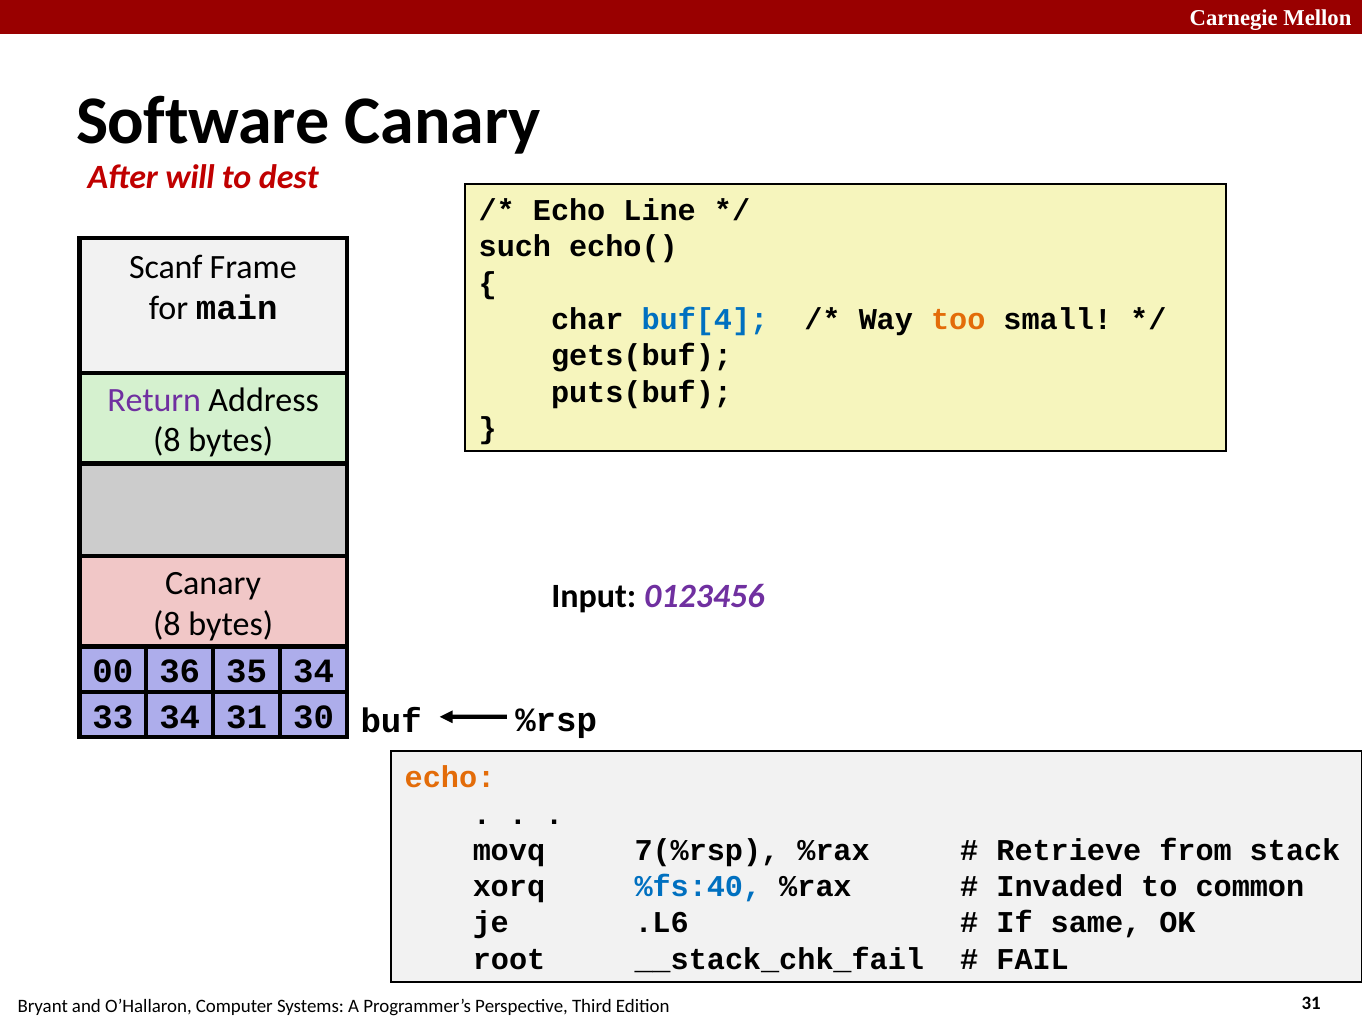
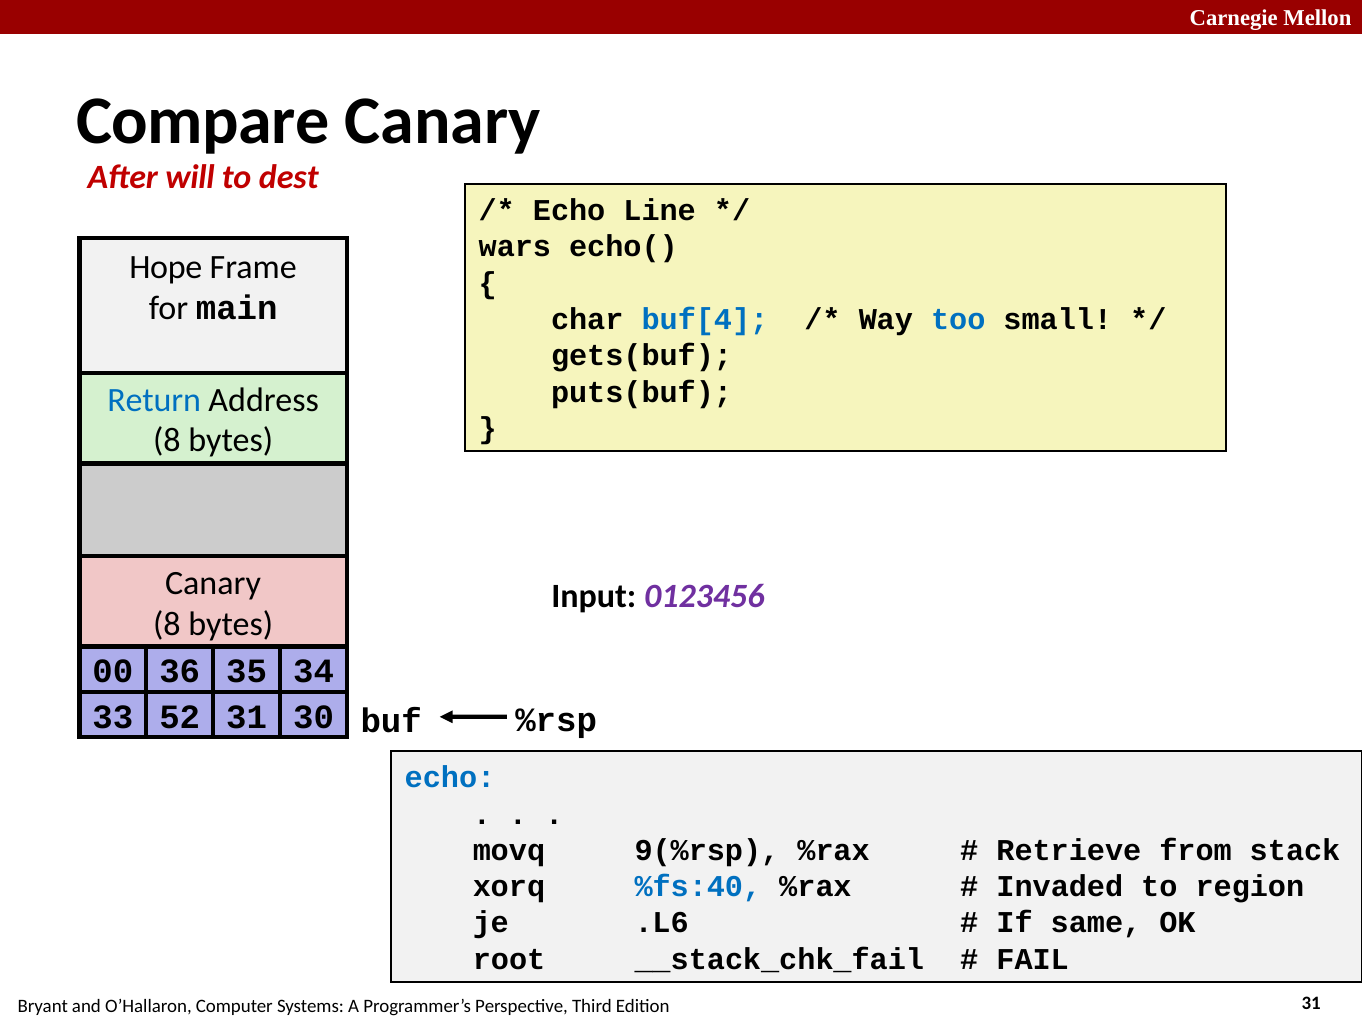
Software: Software -> Compare
such: such -> wars
Scanf: Scanf -> Hope
too colour: orange -> blue
Return at (154, 400) colour: purple -> blue
33 34: 34 -> 52
echo at (450, 778) colour: orange -> blue
7(%rsp: 7(%rsp -> 9(%rsp
common: common -> region
